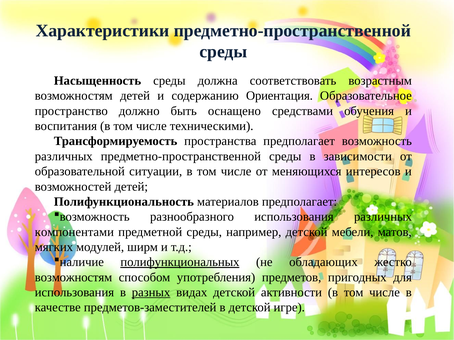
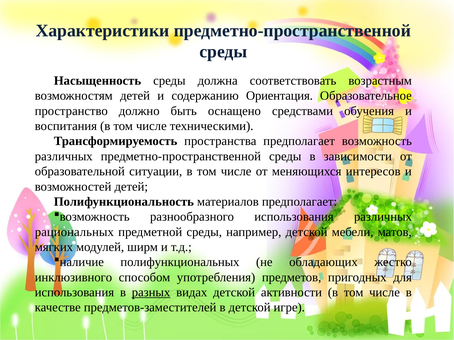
компонентами: компонентами -> рациональных
полифункциональных underline: present -> none
возможностям at (73, 278): возможностям -> инклюзивного
